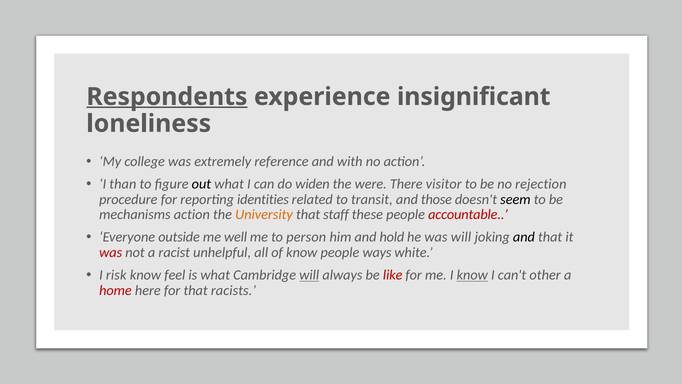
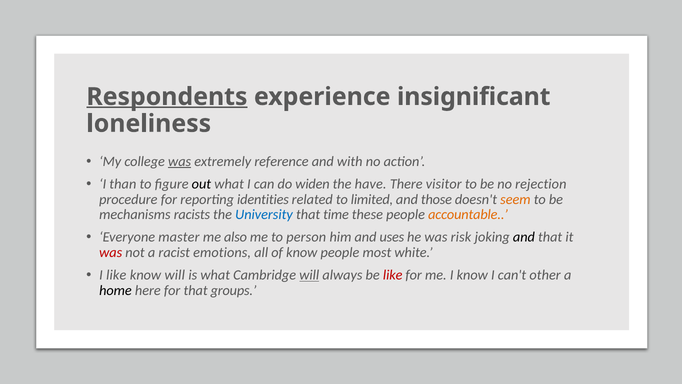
was at (180, 161) underline: none -> present
were: were -> have
transit: transit -> limited
seem colour: black -> orange
mechanisms action: action -> racists
University colour: orange -> blue
staff: staff -> time
accountable colour: red -> orange
outside: outside -> master
well: well -> also
hold: hold -> uses
was will: will -> risk
unhelpful: unhelpful -> emotions
ways: ways -> most
I risk: risk -> like
know feel: feel -> will
know at (472, 275) underline: present -> none
home colour: red -> black
racists: racists -> groups
